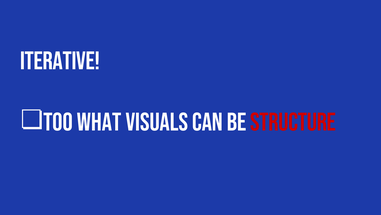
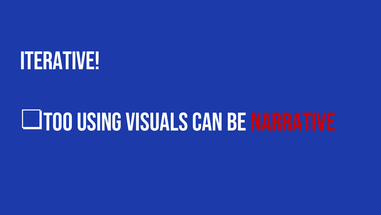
what: what -> using
structure: structure -> narrative
